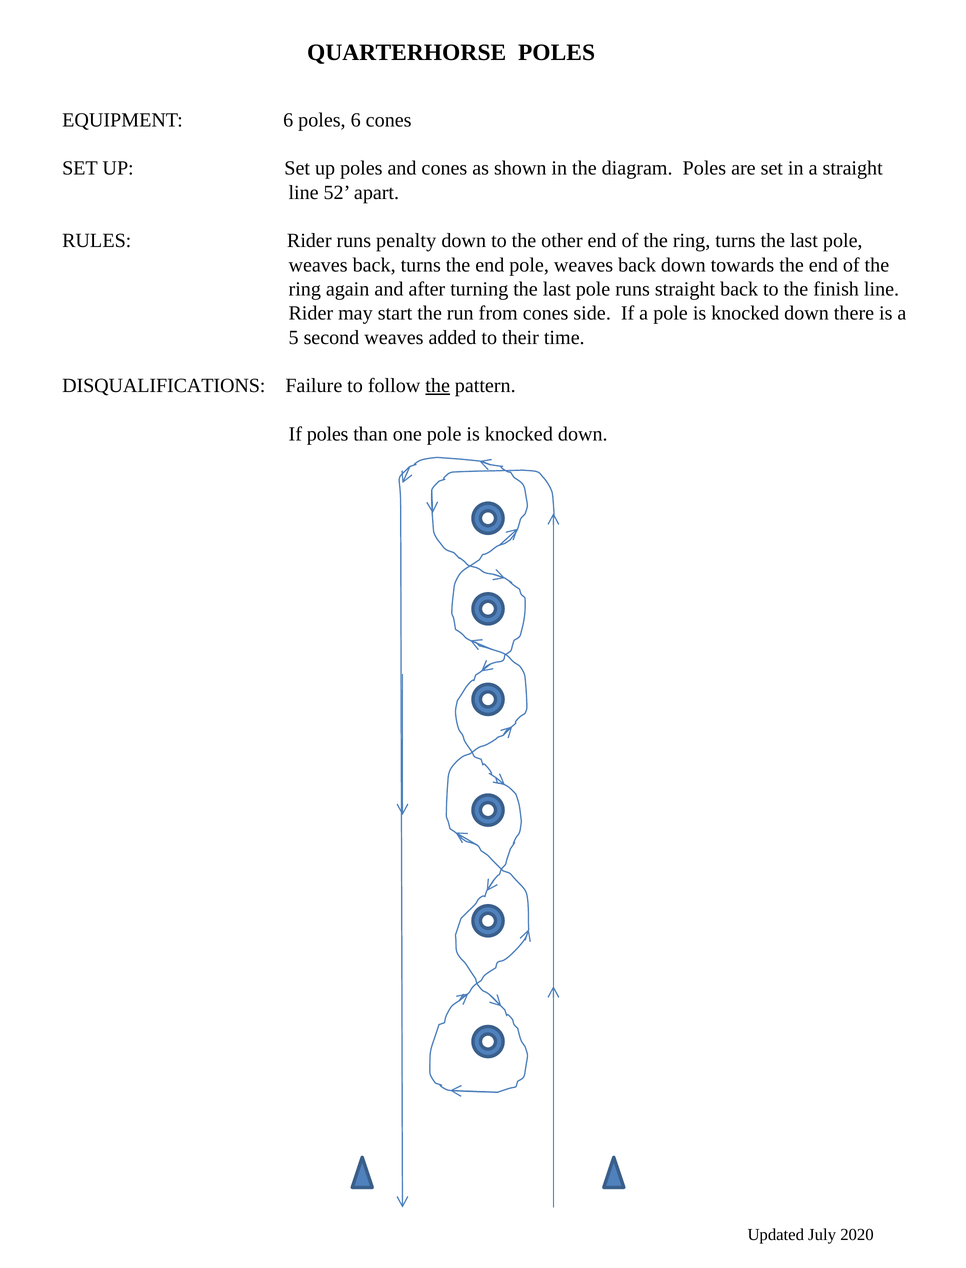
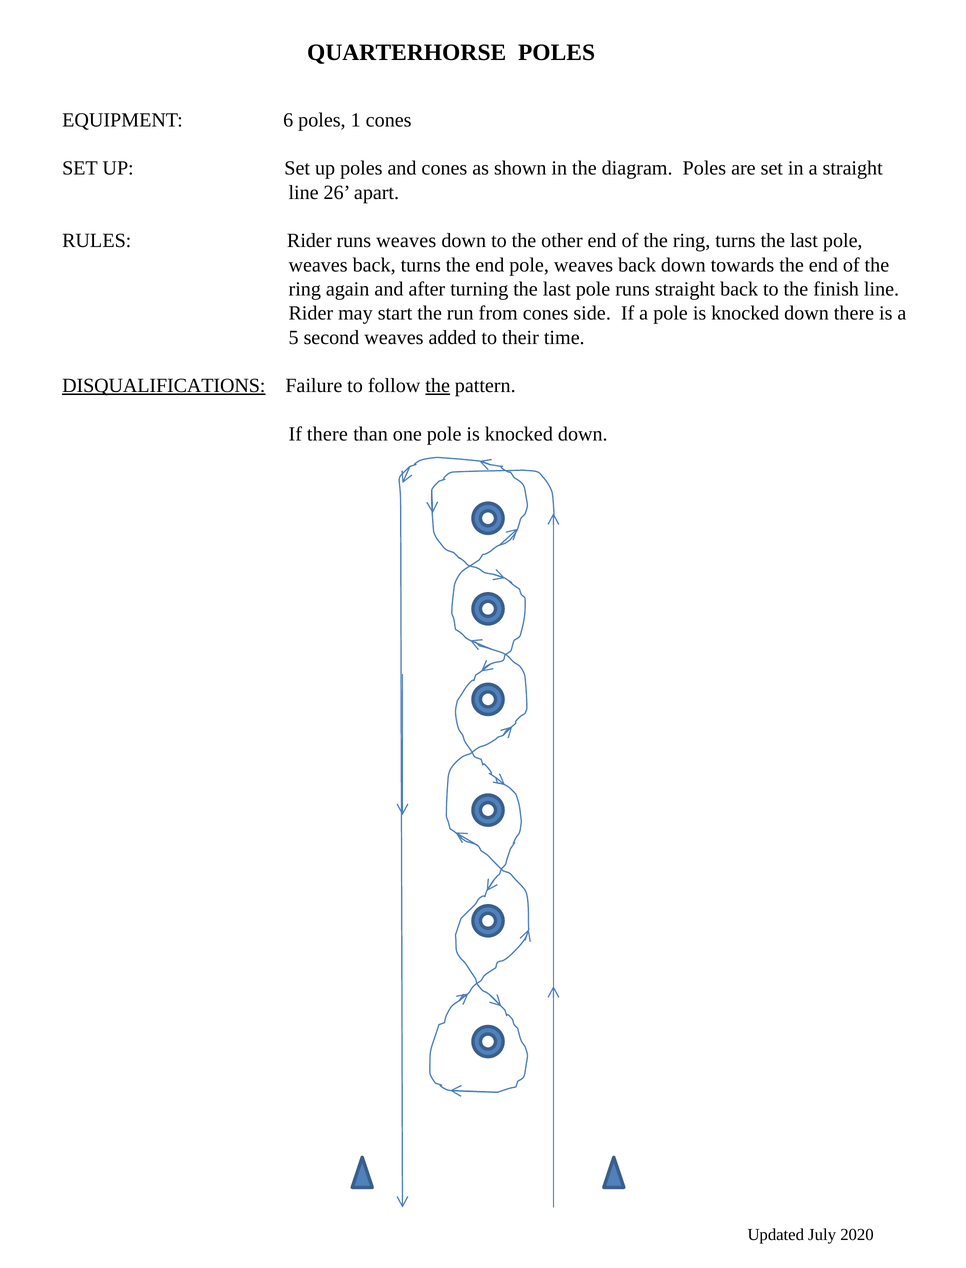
poles 6: 6 -> 1
52: 52 -> 26
runs penalty: penalty -> weaves
DISQUALIFICATIONS underline: none -> present
If poles: poles -> there
